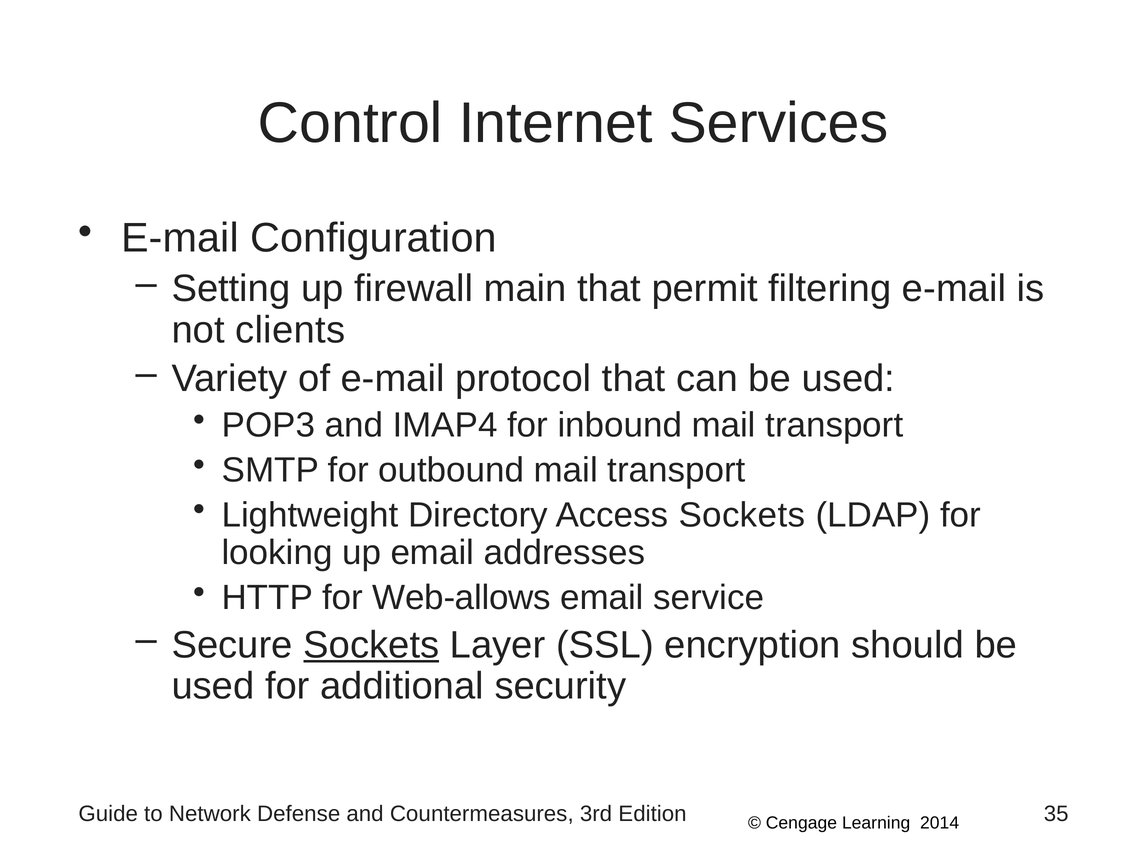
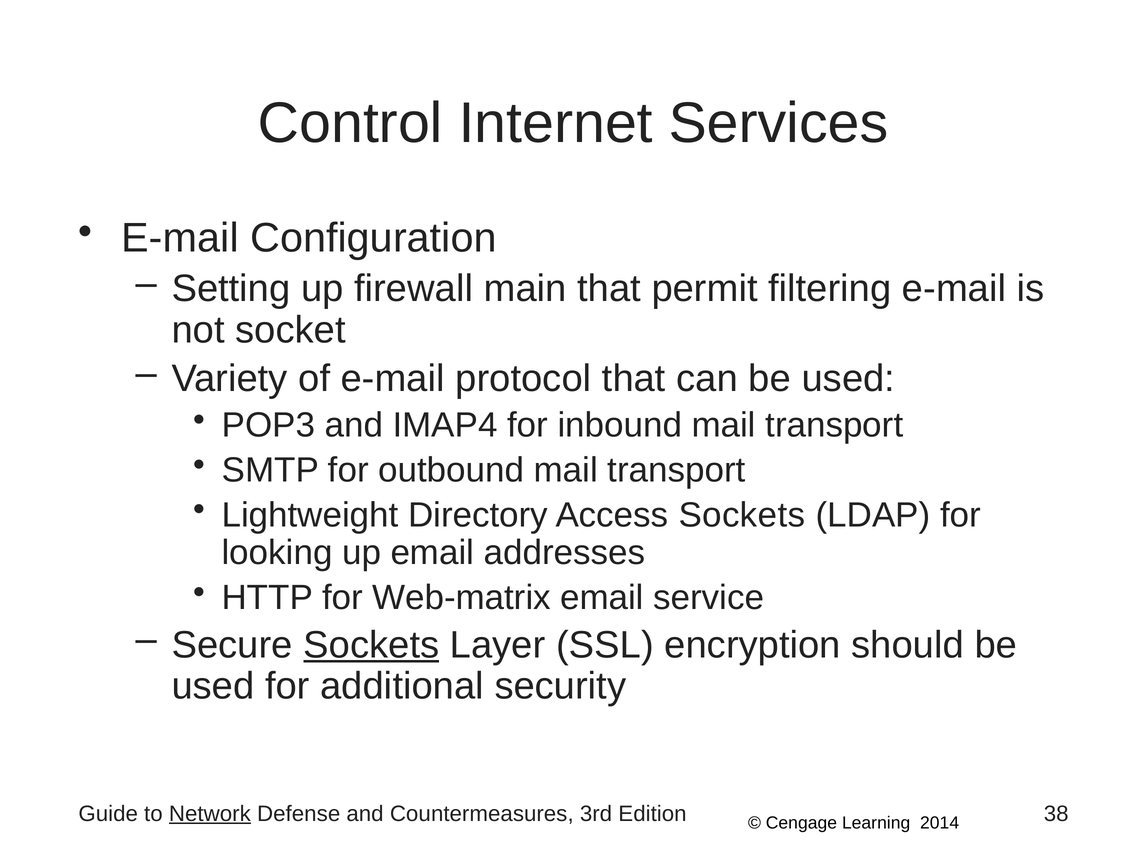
clients: clients -> socket
Web-allows: Web-allows -> Web-matrix
Network underline: none -> present
35: 35 -> 38
